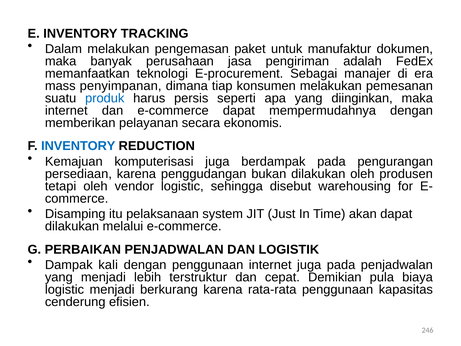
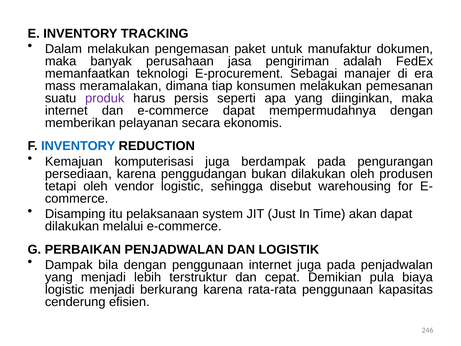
penyimpanan: penyimpanan -> meramalakan
produk colour: blue -> purple
kali: kali -> bila
